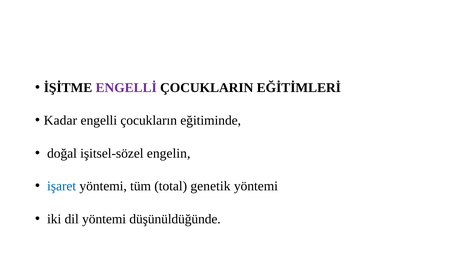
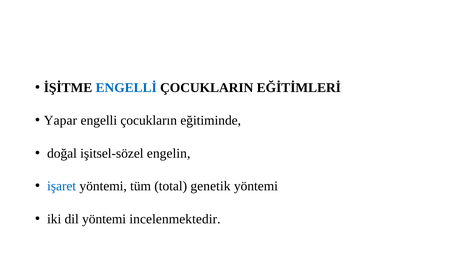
ENGELLİ colour: purple -> blue
Kadar: Kadar -> Yapar
düşünüldüğünde: düşünüldüğünde -> incelenmektedir
